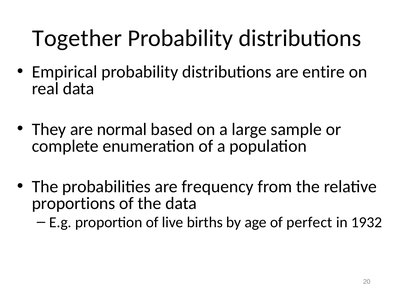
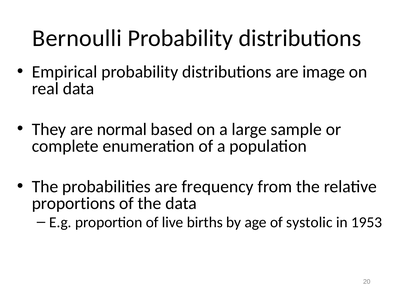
Together: Together -> Bernoulli
entire: entire -> image
perfect: perfect -> systolic
1932: 1932 -> 1953
